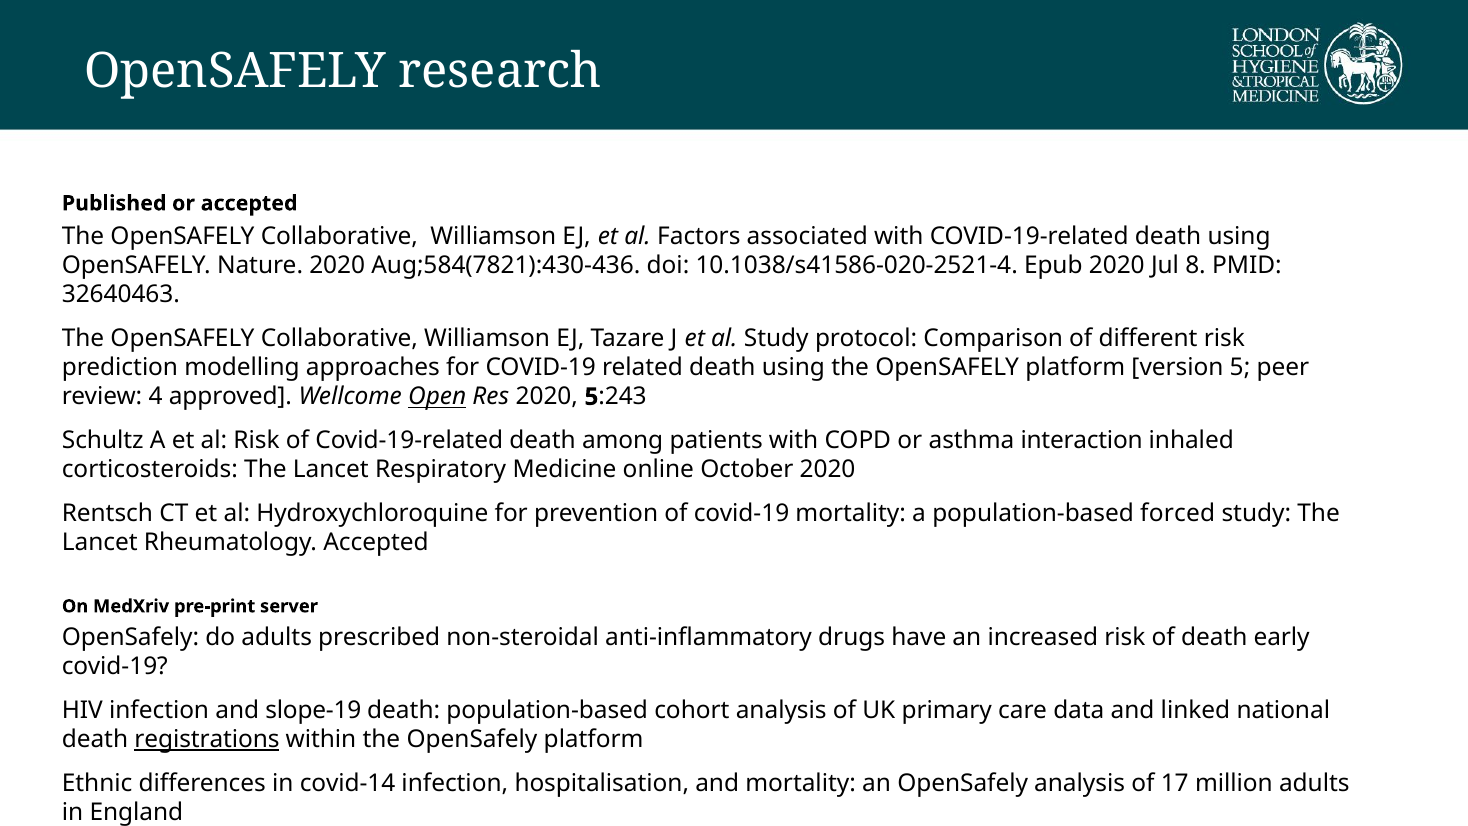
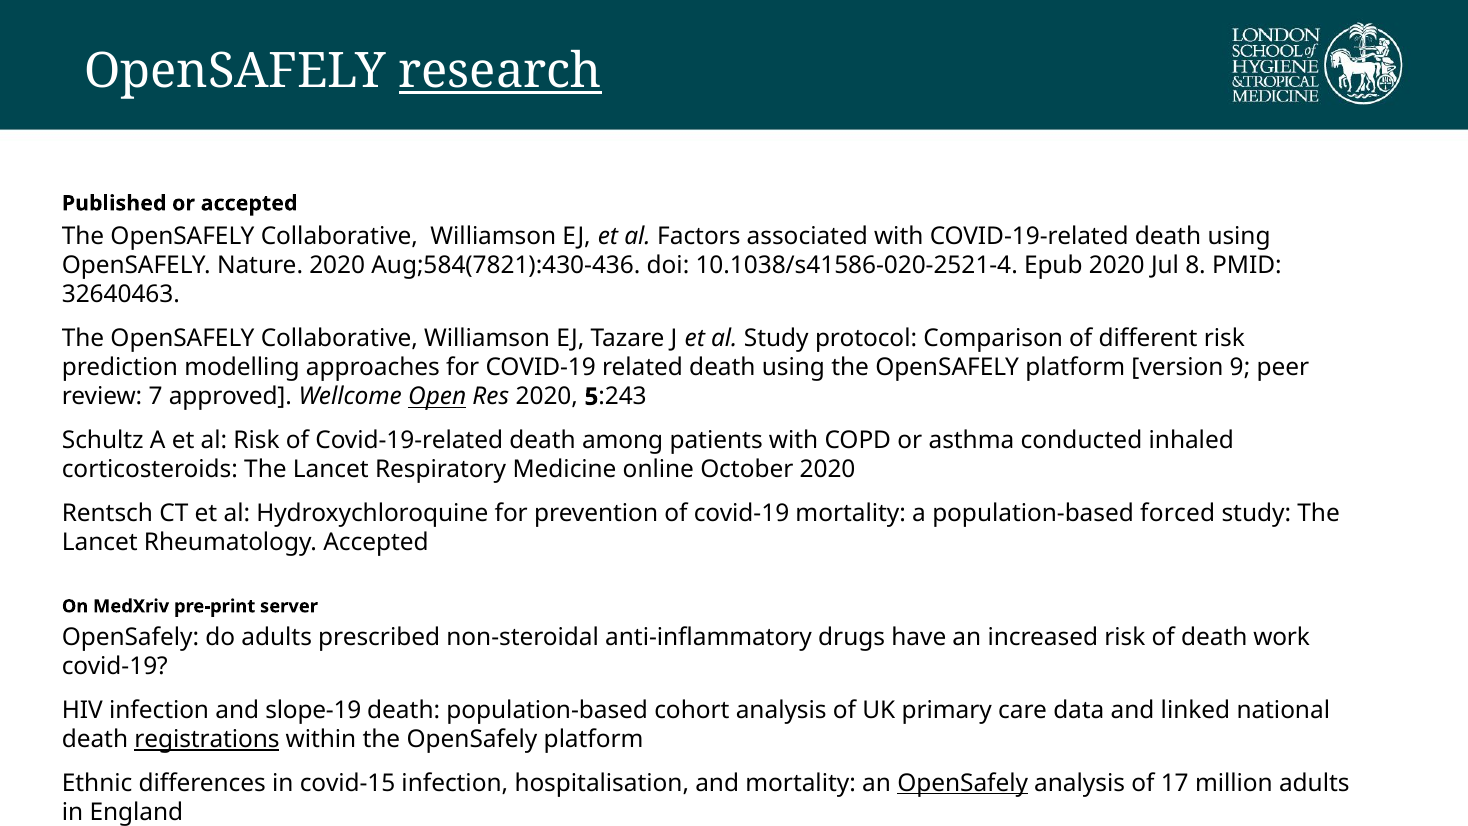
research underline: none -> present
5: 5 -> 9
4: 4 -> 7
interaction: interaction -> conducted
early: early -> work
covid-14: covid-14 -> covid-15
OpenSafely at (963, 783) underline: none -> present
